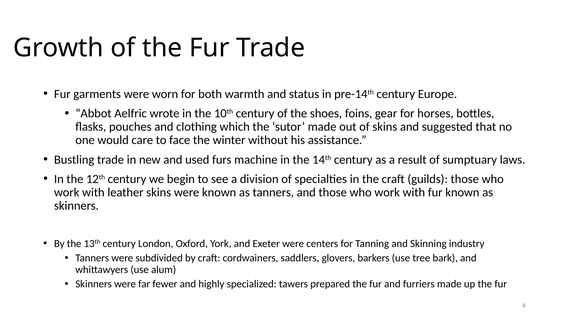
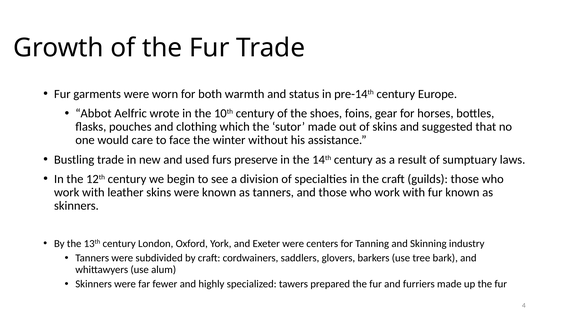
machine: machine -> preserve
